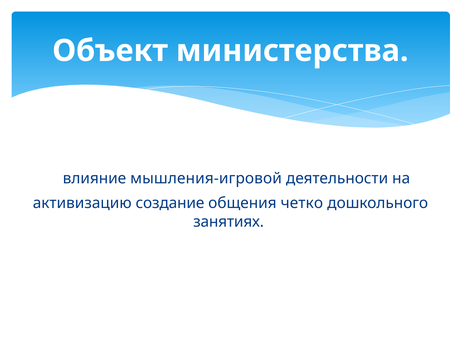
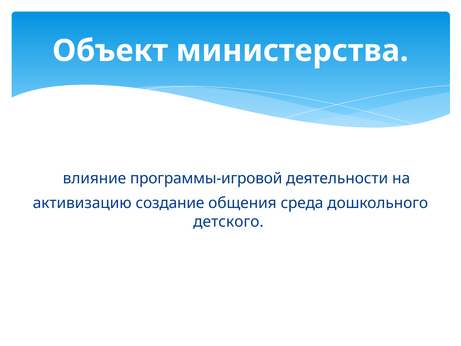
мышления-игровой: мышления-игровой -> программы-игровой
четко: четко -> среда
занятиях: занятиях -> детского
